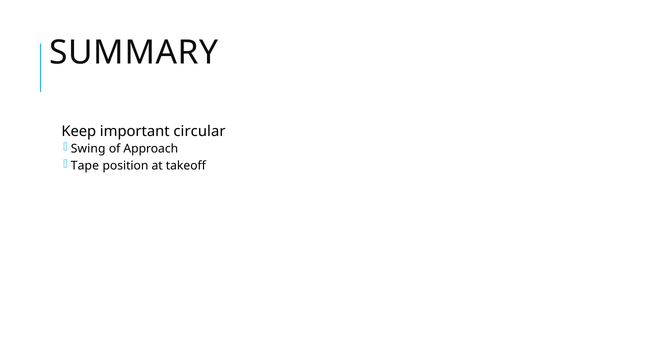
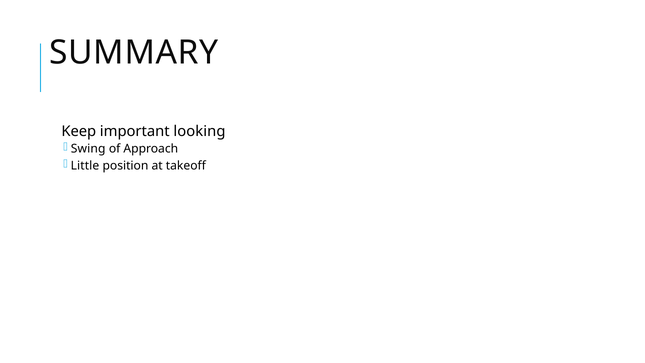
circular: circular -> looking
Tape: Tape -> Little
